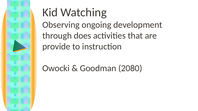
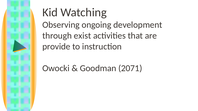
does: does -> exist
2080: 2080 -> 2071
